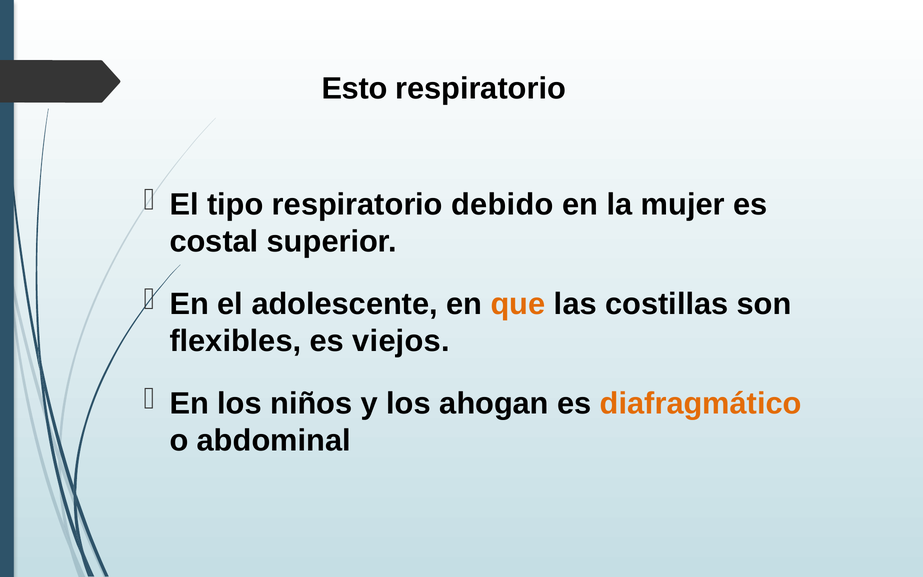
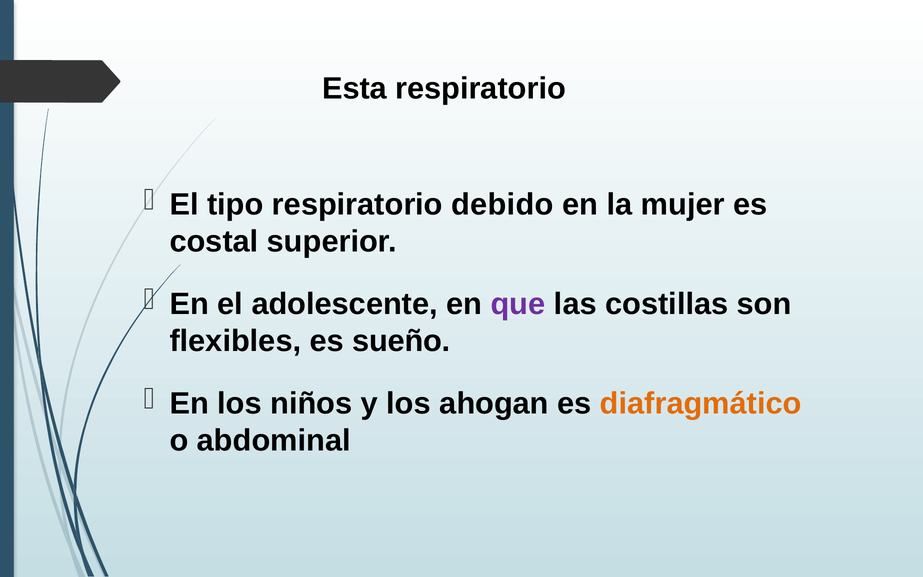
Esto: Esto -> Esta
que colour: orange -> purple
viejos: viejos -> sueño
